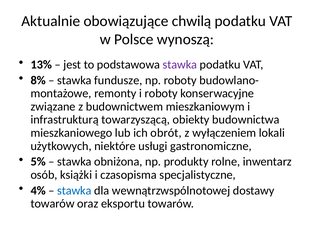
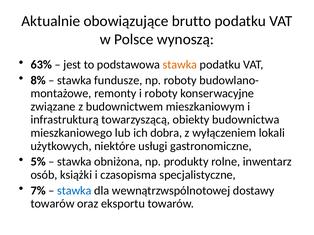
chwilą: chwilą -> brutto
13%: 13% -> 63%
stawka at (180, 65) colour: purple -> orange
obrót: obrót -> dobra
4%: 4% -> 7%
